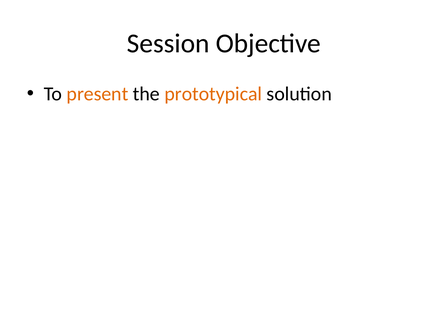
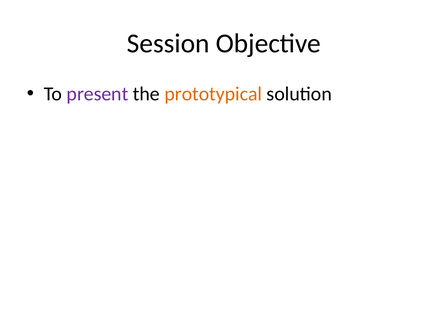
present colour: orange -> purple
